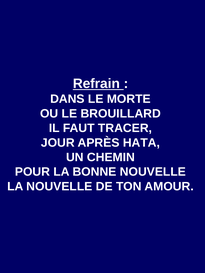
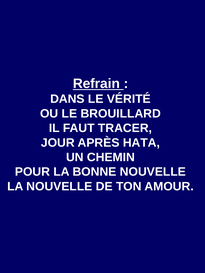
MORTE: MORTE -> VÉRITÉ
